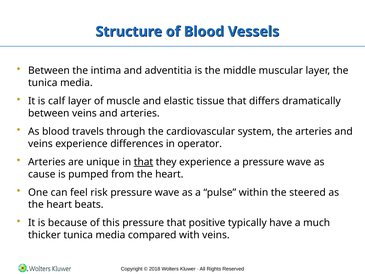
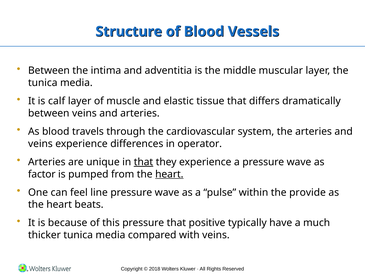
cause: cause -> factor
heart at (169, 174) underline: none -> present
risk: risk -> line
steered: steered -> provide
